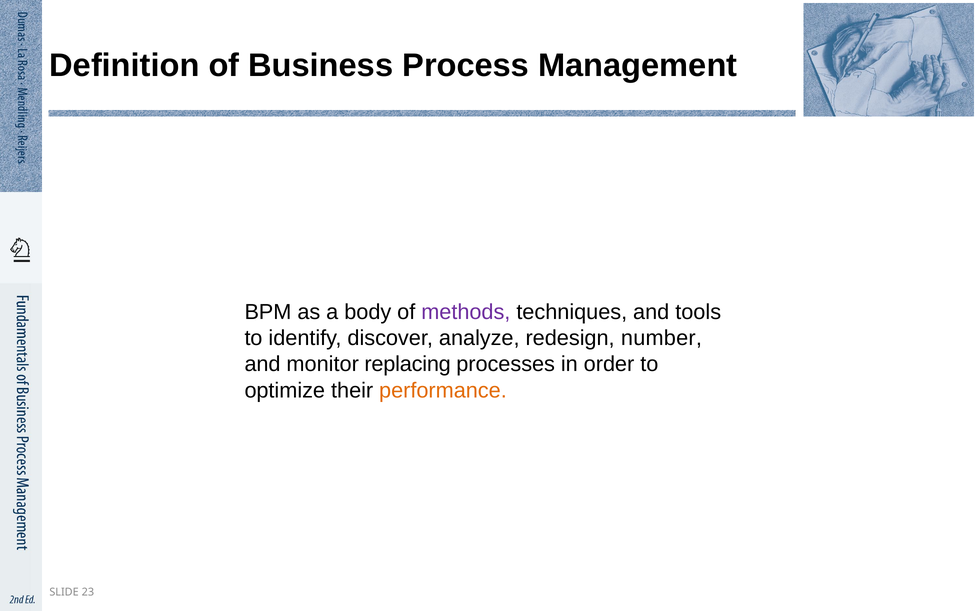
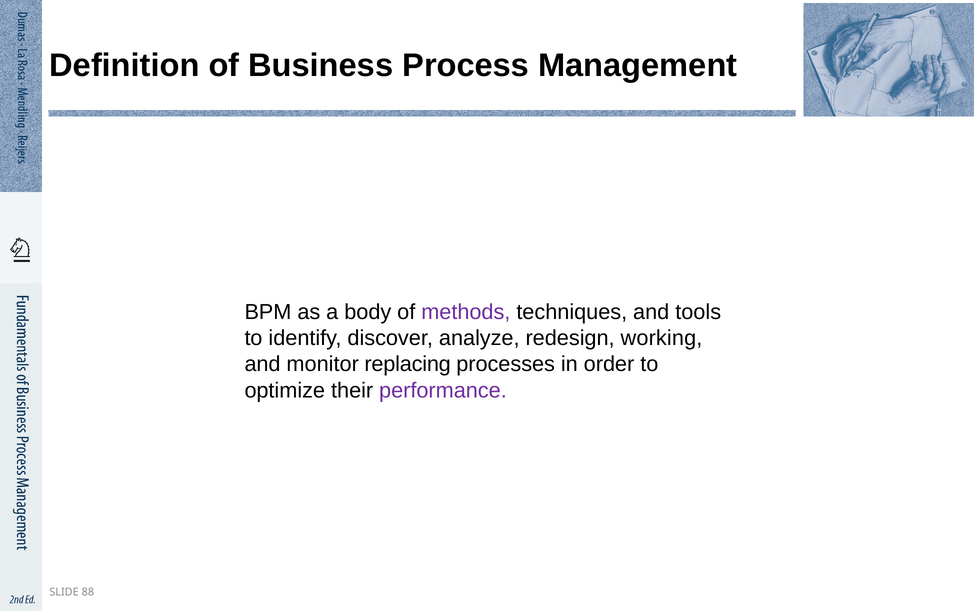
number: number -> working
performance colour: orange -> purple
23: 23 -> 88
